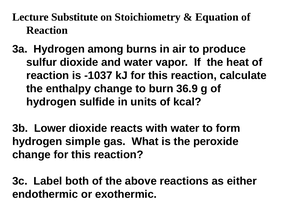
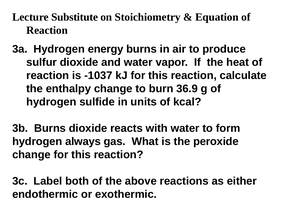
among: among -> energy
3b Lower: Lower -> Burns
simple: simple -> always
